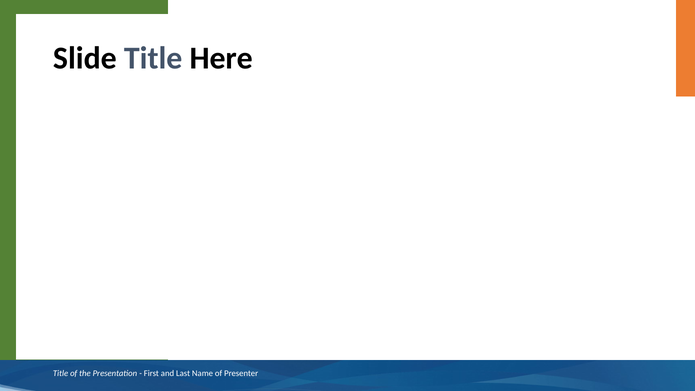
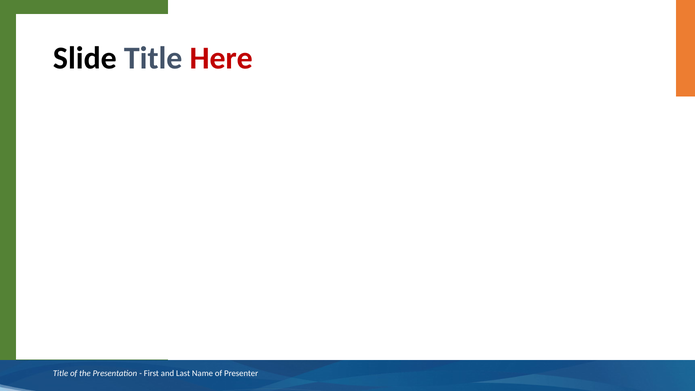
Here colour: black -> red
